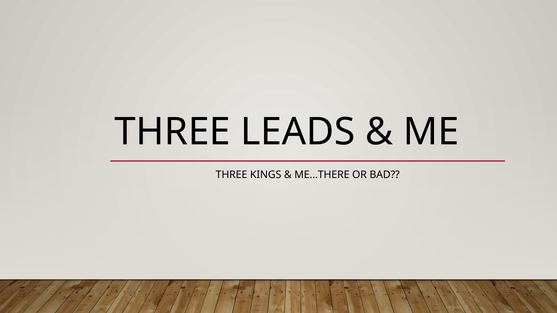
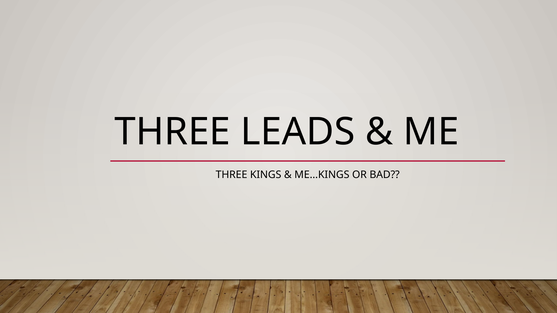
ME…THERE: ME…THERE -> ME…KINGS
